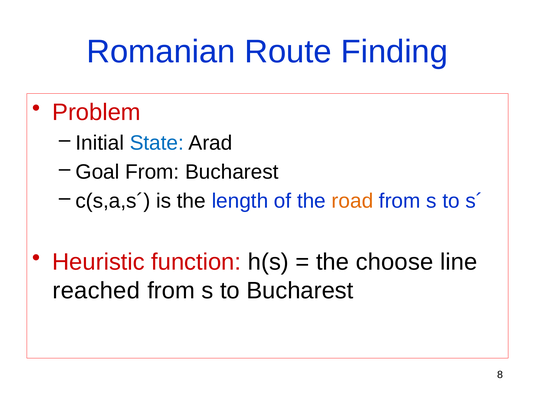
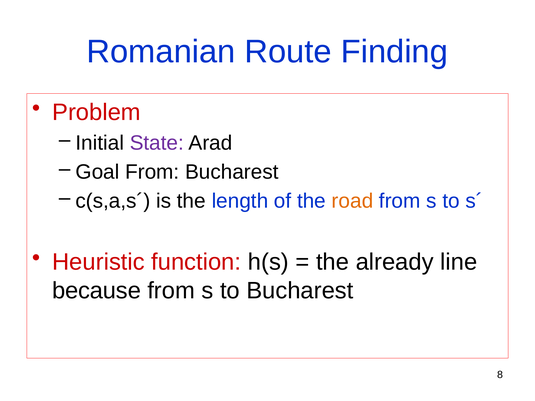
State colour: blue -> purple
choose: choose -> already
reached: reached -> because
